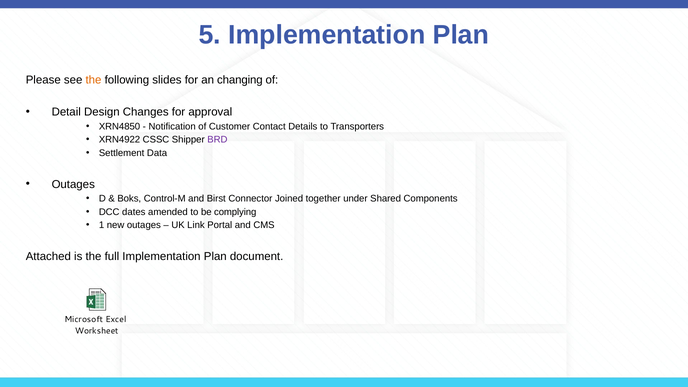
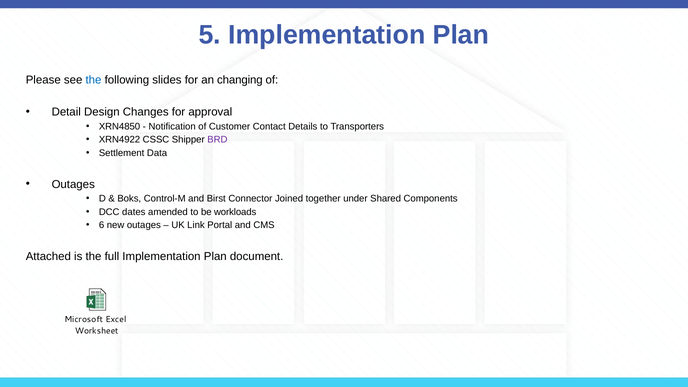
the at (93, 80) colour: orange -> blue
complying: complying -> workloads
1: 1 -> 6
